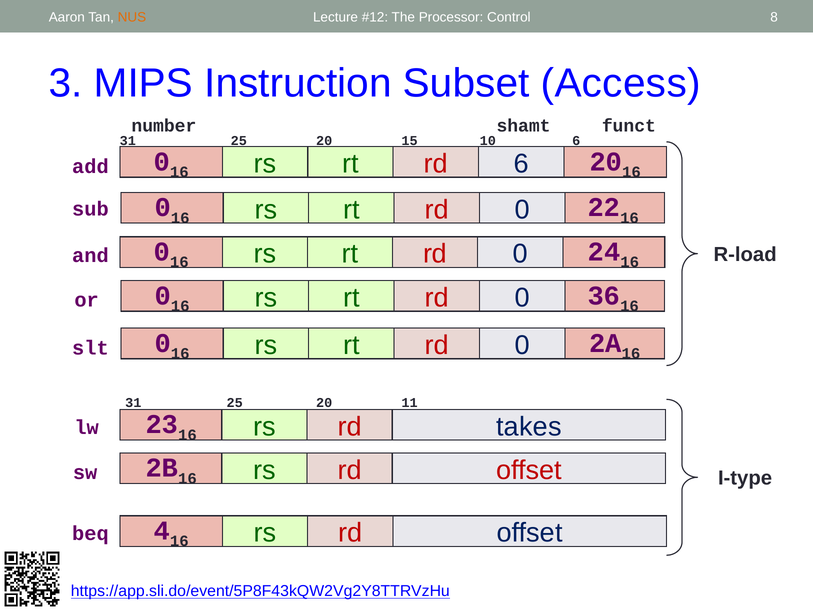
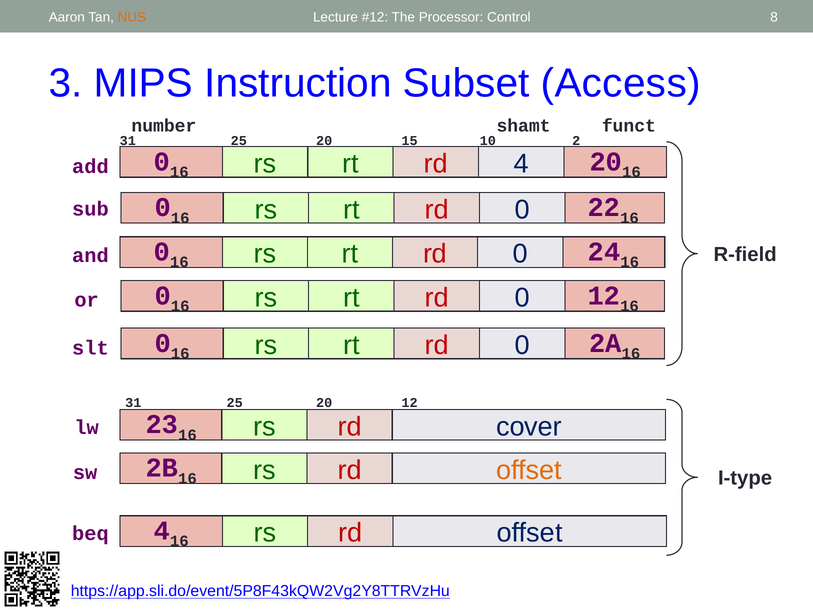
10 6: 6 -> 2
rd 6: 6 -> 4
R-load: R-load -> R-field
36 at (604, 295): 36 -> 12
11 at (410, 403): 11 -> 12
takes: takes -> cover
offset at (529, 470) colour: red -> orange
